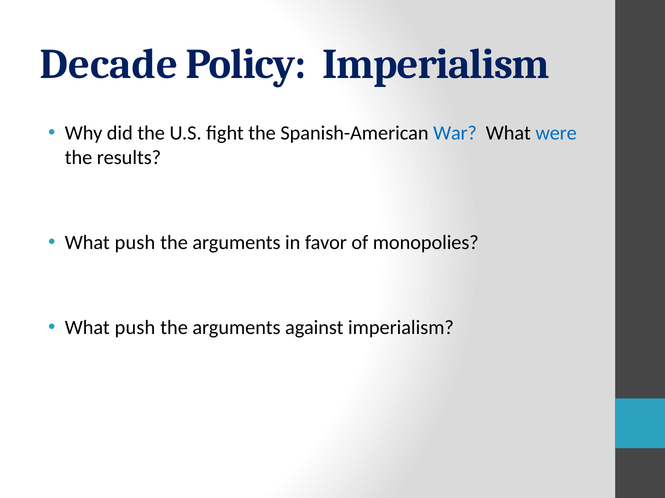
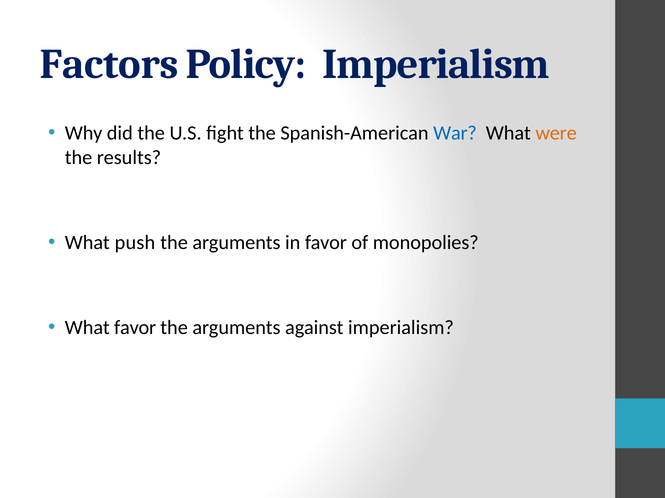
Decade: Decade -> Factors
were colour: blue -> orange
push at (135, 328): push -> favor
